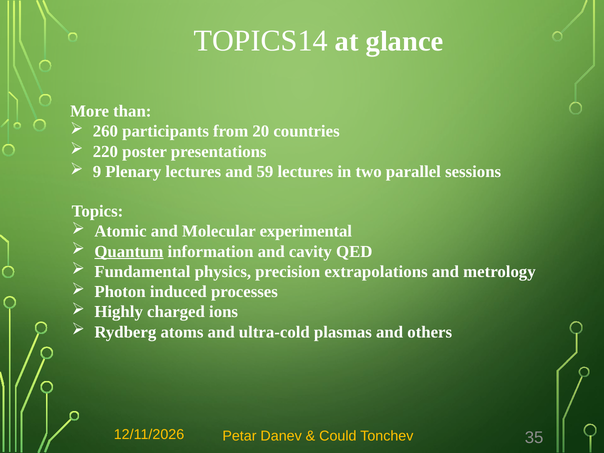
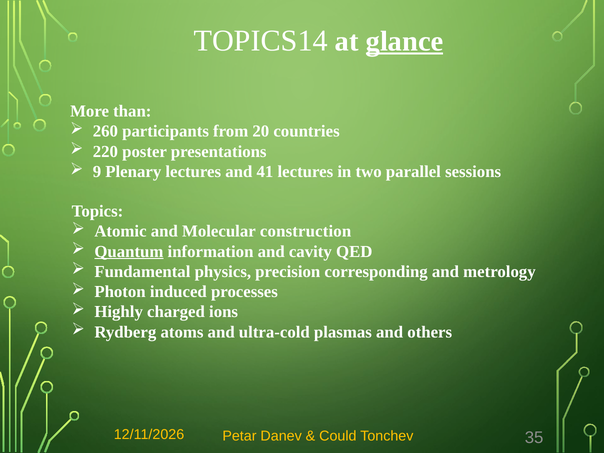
glance underline: none -> present
59: 59 -> 41
experimental: experimental -> construction
extrapolations: extrapolations -> corresponding
